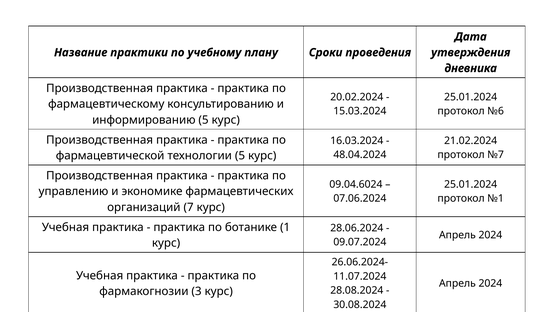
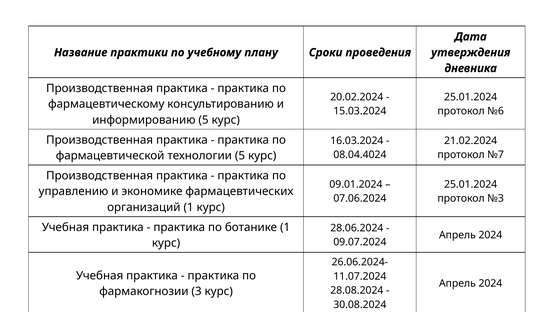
48.04.2024: 48.04.2024 -> 08.04.4024
09.04.6024: 09.04.6024 -> 09.01.2024
№1: №1 -> №3
организаций 7: 7 -> 1
